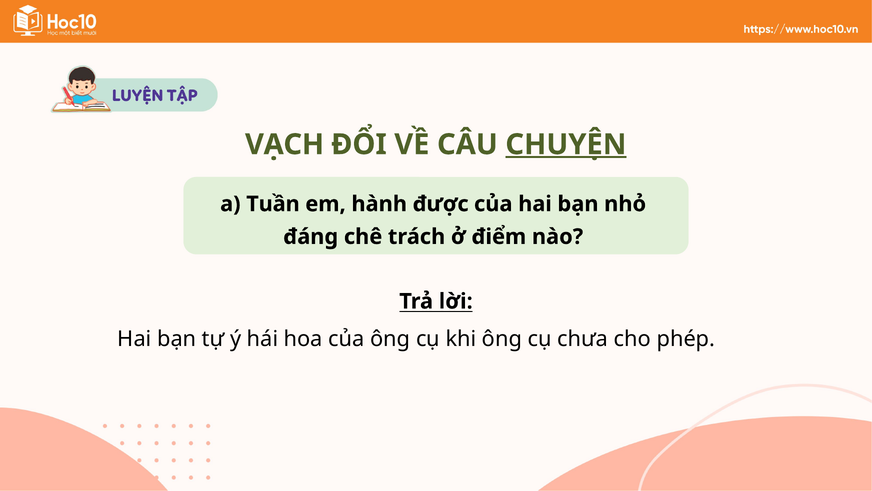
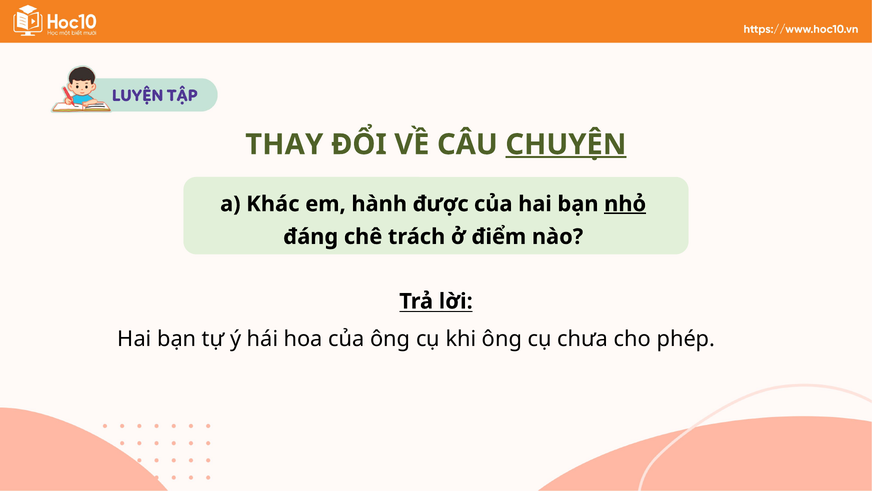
VẠCH: VẠCH -> THAY
Tuần: Tuần -> Khác
nhỏ underline: none -> present
